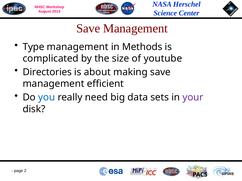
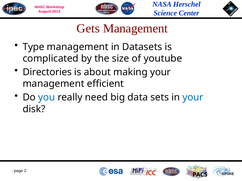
Save at (88, 29): Save -> Gets
Methods: Methods -> Datasets
making save: save -> your
your at (193, 98) colour: purple -> blue
